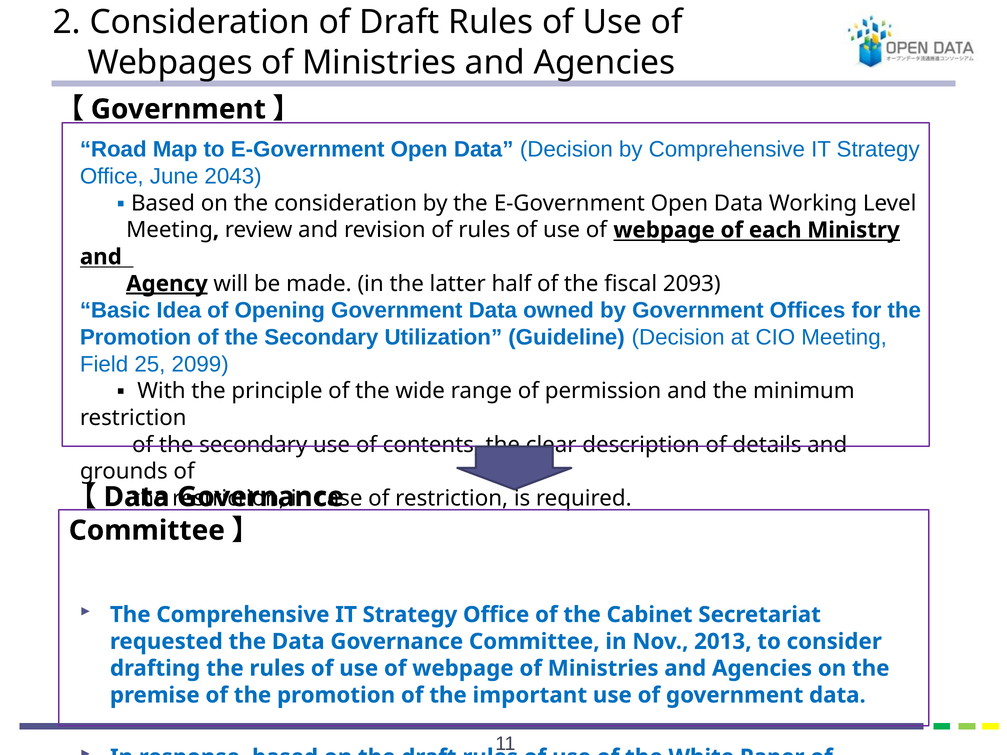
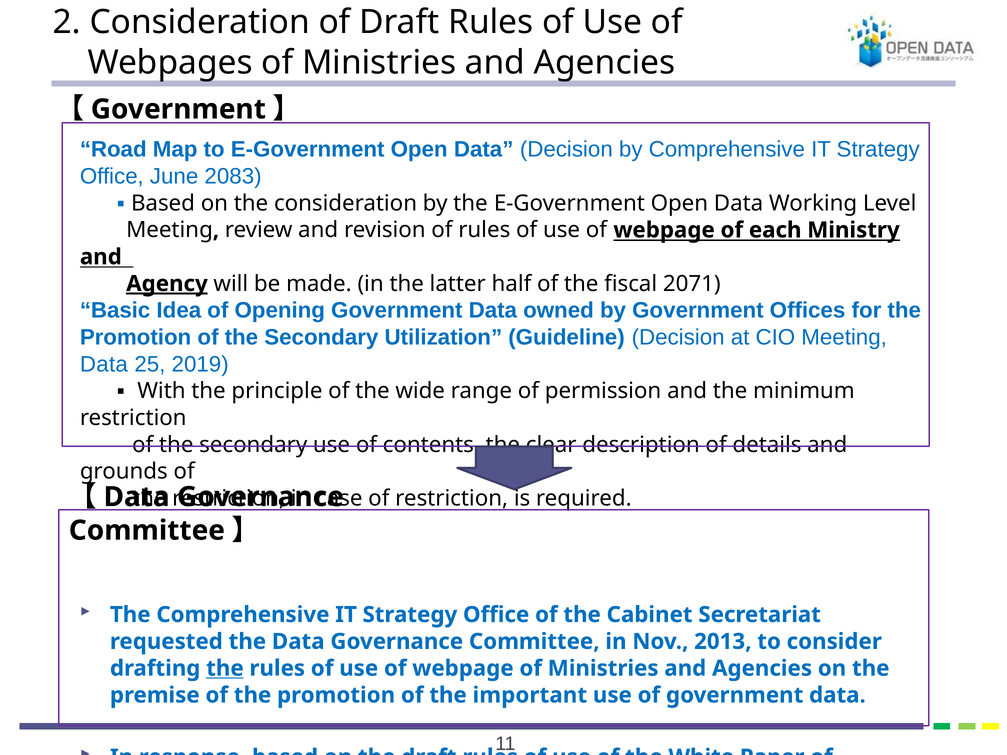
2043: 2043 -> 2083
2093: 2093 -> 2071
Field at (104, 364): Field -> Data
2099: 2099 -> 2019
the at (225, 669) underline: none -> present
